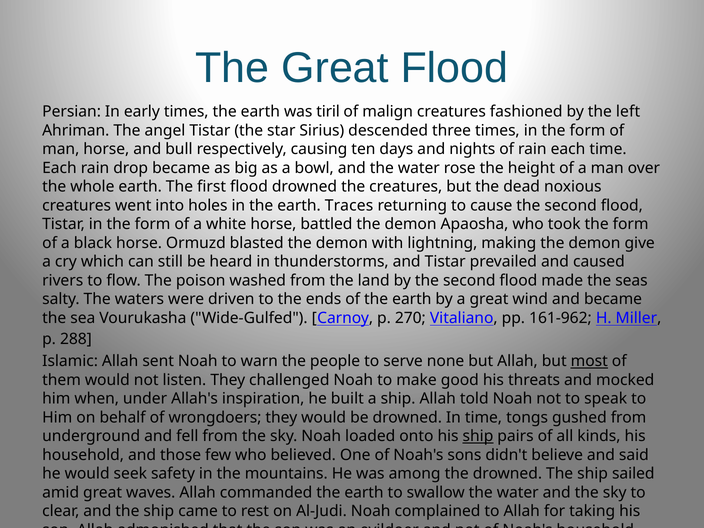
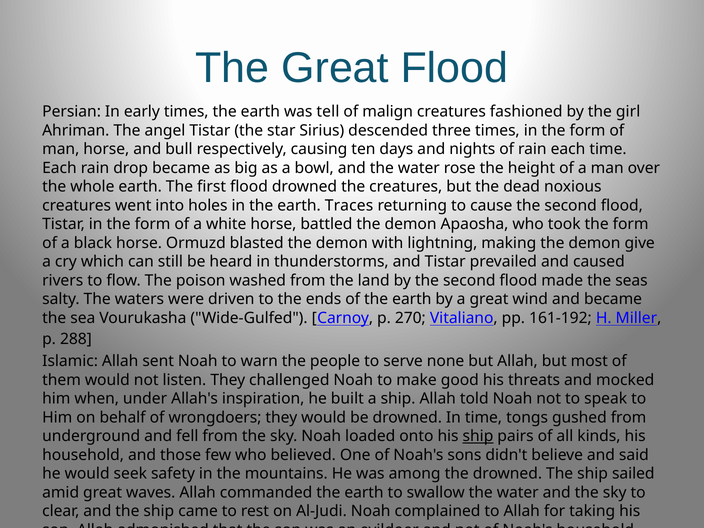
tiril: tiril -> tell
left: left -> girl
161-962: 161-962 -> 161-192
most underline: present -> none
